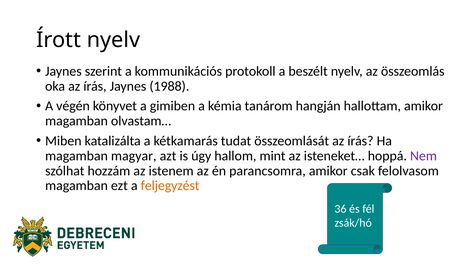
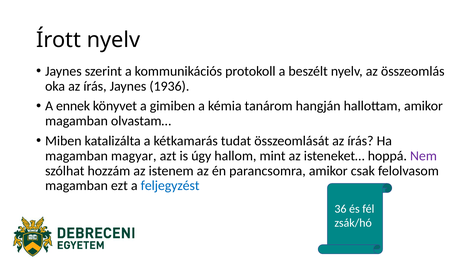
1988: 1988 -> 1936
végén: végén -> ennek
feljegyzést colour: orange -> blue
